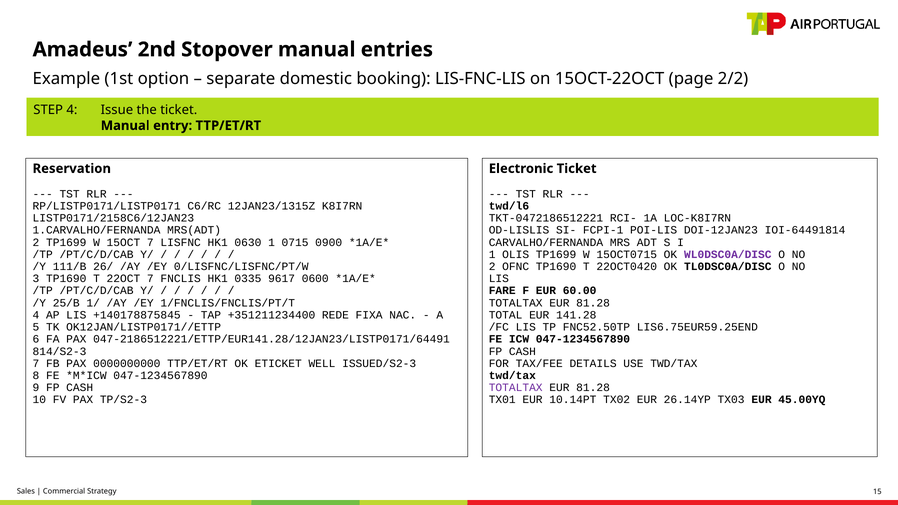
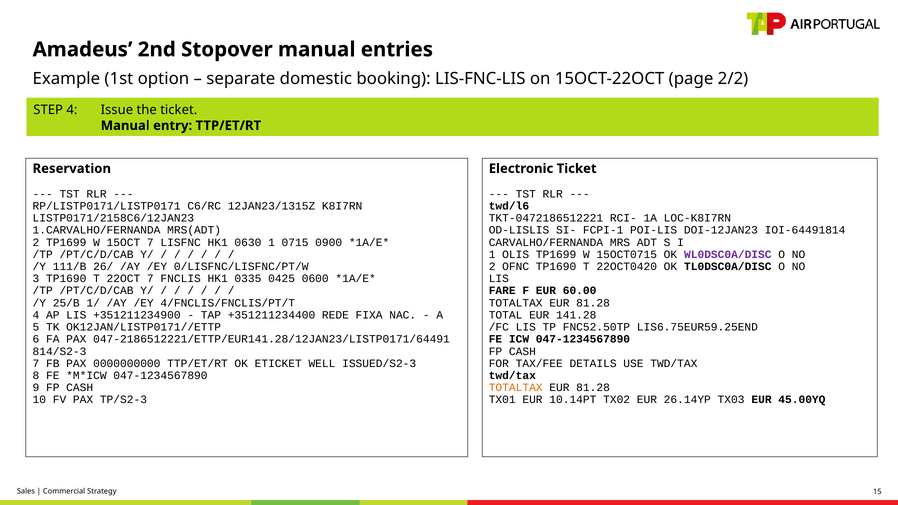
9617: 9617 -> 0425
1/FNCLIS/FNCLIS/PT/T: 1/FNCLIS/FNCLIS/PT/T -> 4/FNCLIS/FNCLIS/PT/T
+140178875845: +140178875845 -> +351211234900
TOTALTAX at (516, 388) colour: purple -> orange
